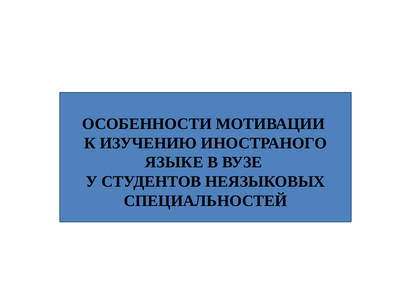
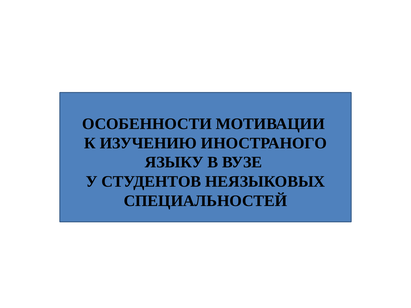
ЯЗЫКЕ: ЯЗЫКЕ -> ЯЗЫКУ
